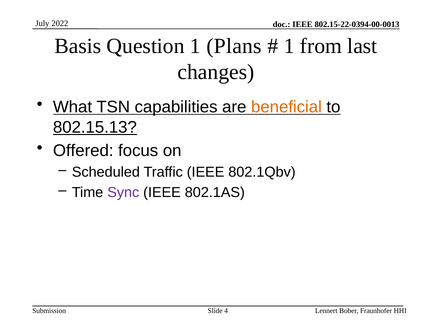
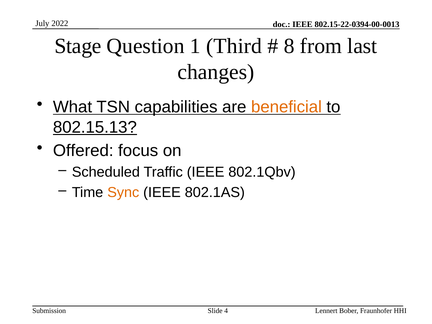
Basis: Basis -> Stage
Plans: Plans -> Third
1 at (289, 46): 1 -> 8
Sync colour: purple -> orange
